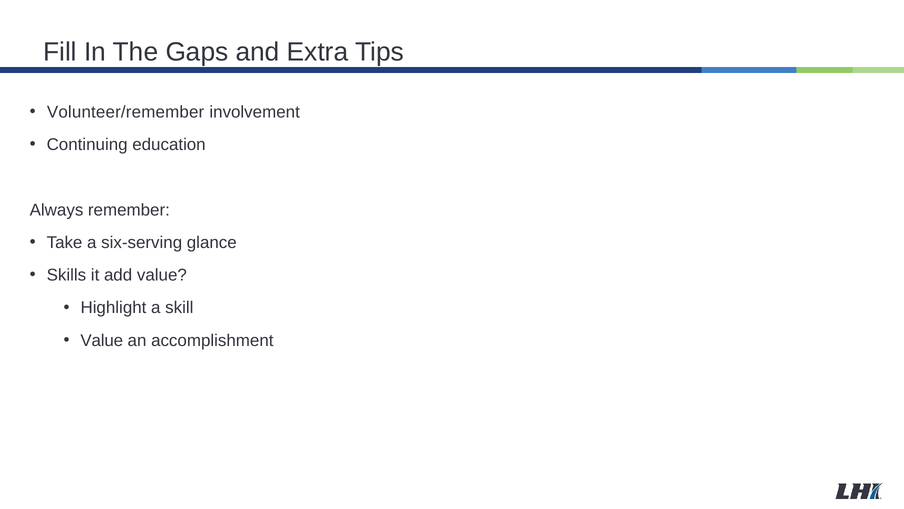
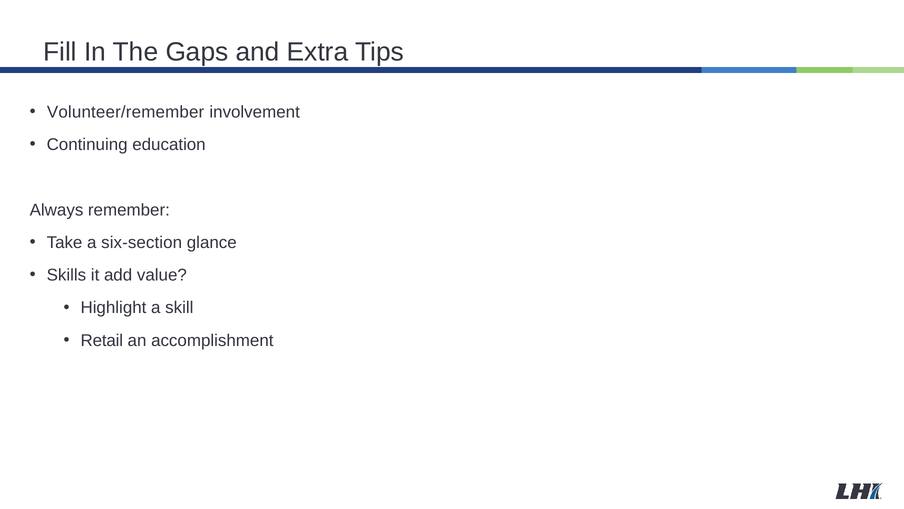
six-serving: six-serving -> six-section
Value at (102, 340): Value -> Retail
